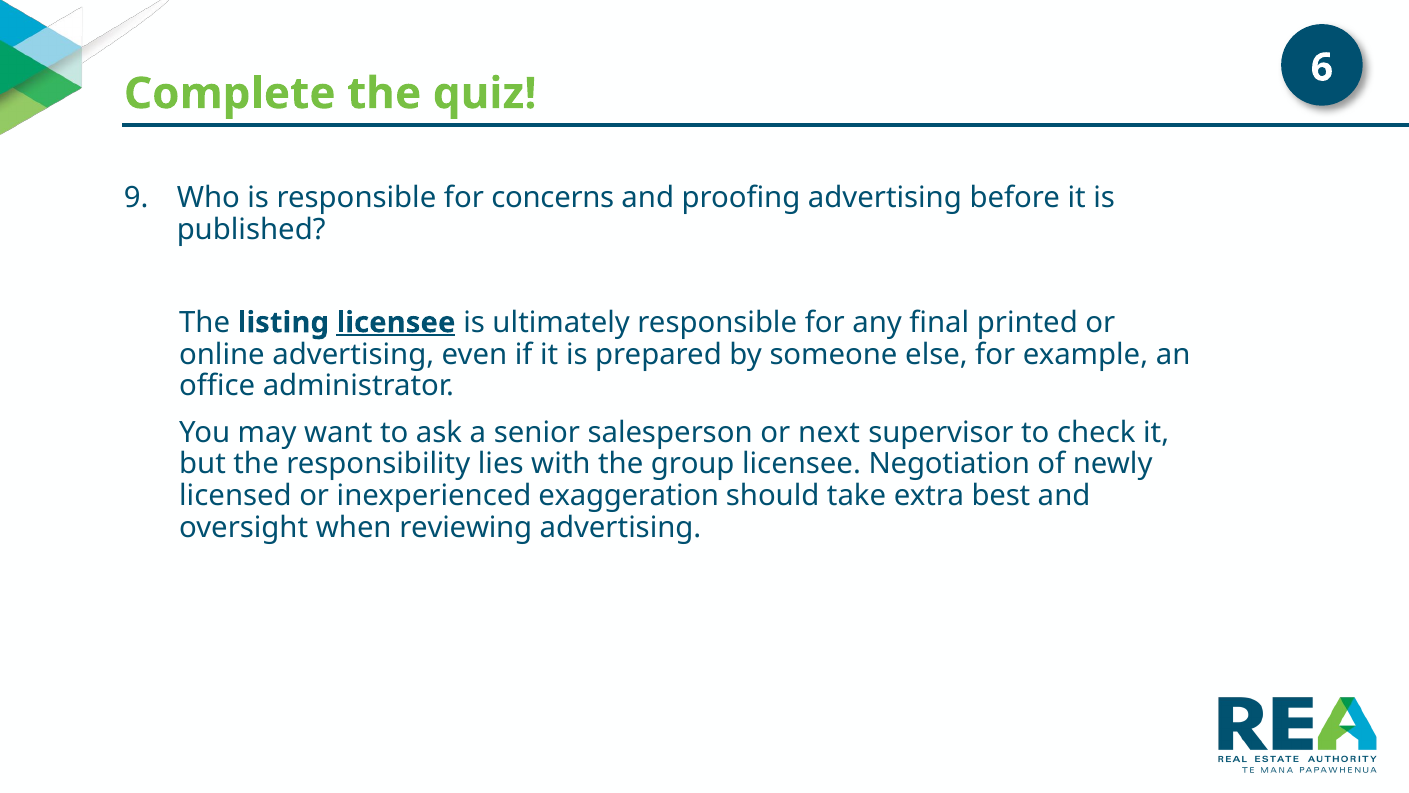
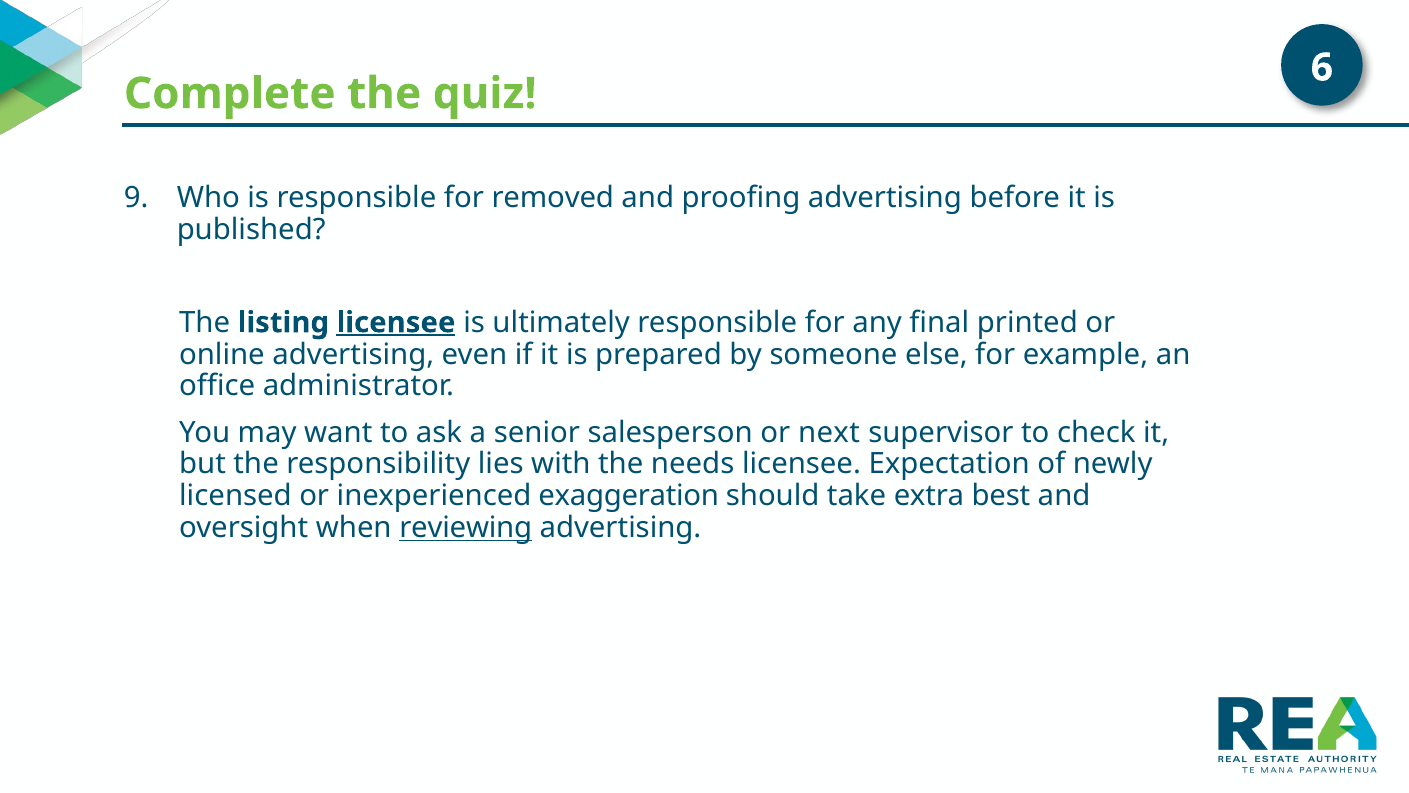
concerns: concerns -> removed
group: group -> needs
Negotiation: Negotiation -> Expectation
reviewing underline: none -> present
